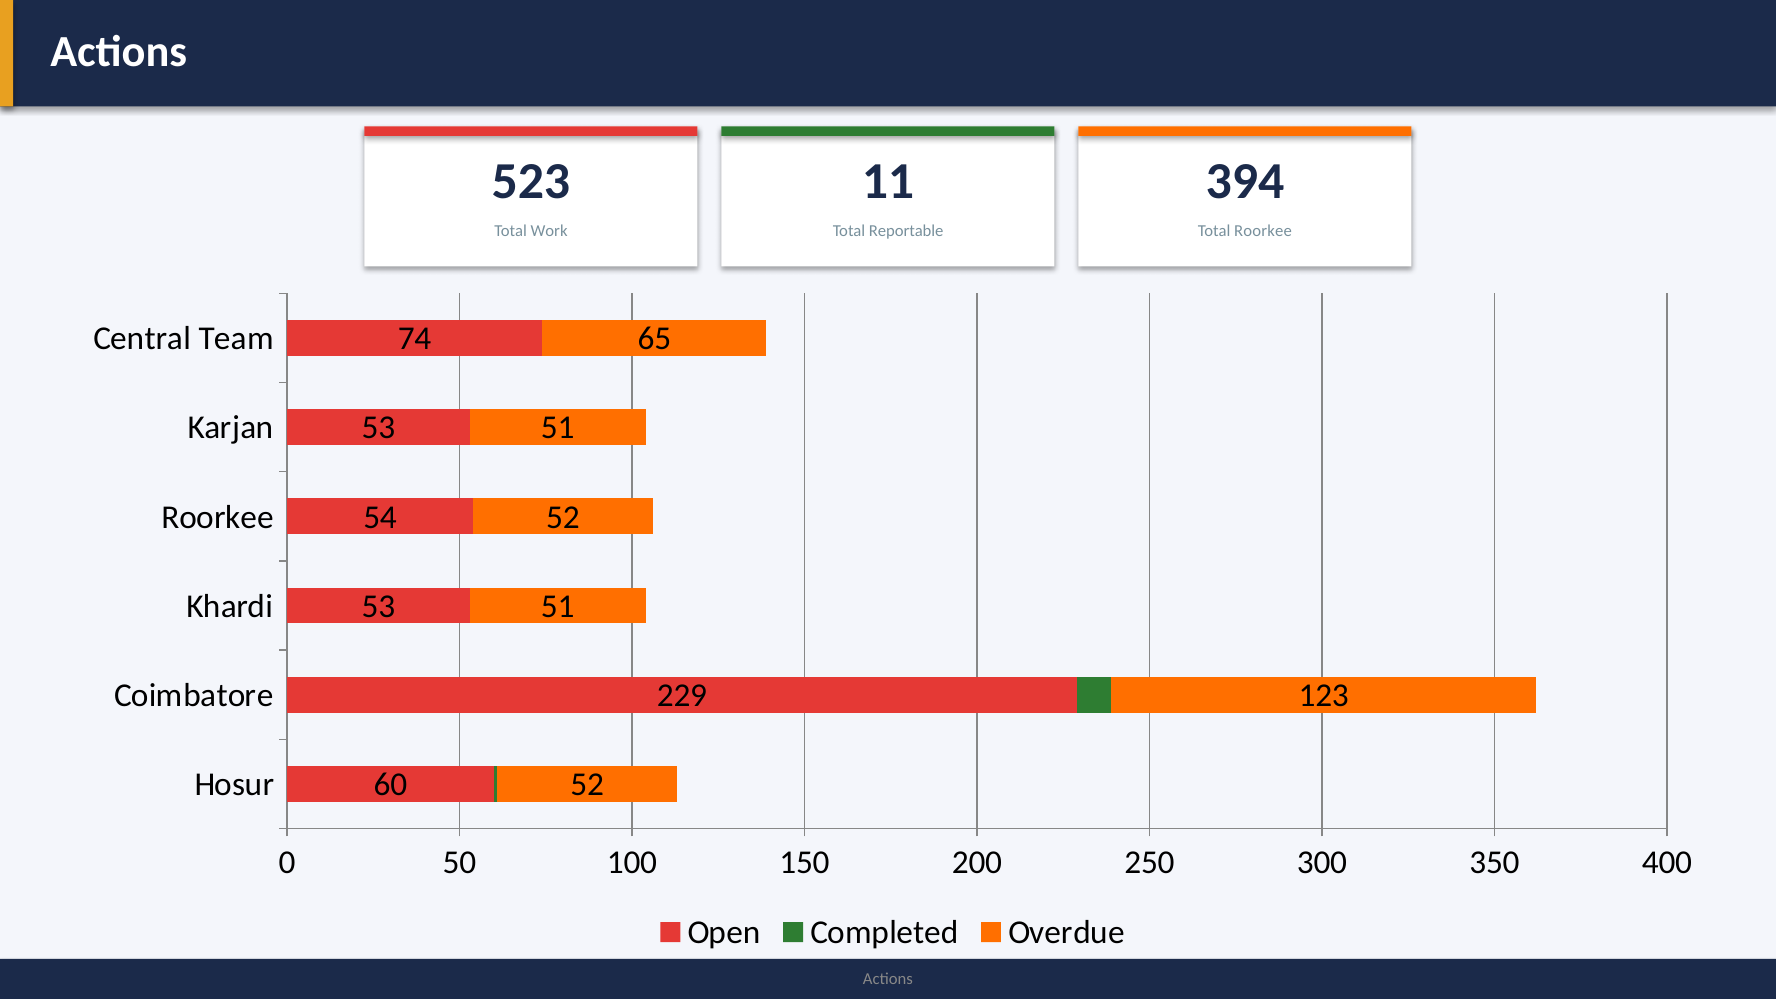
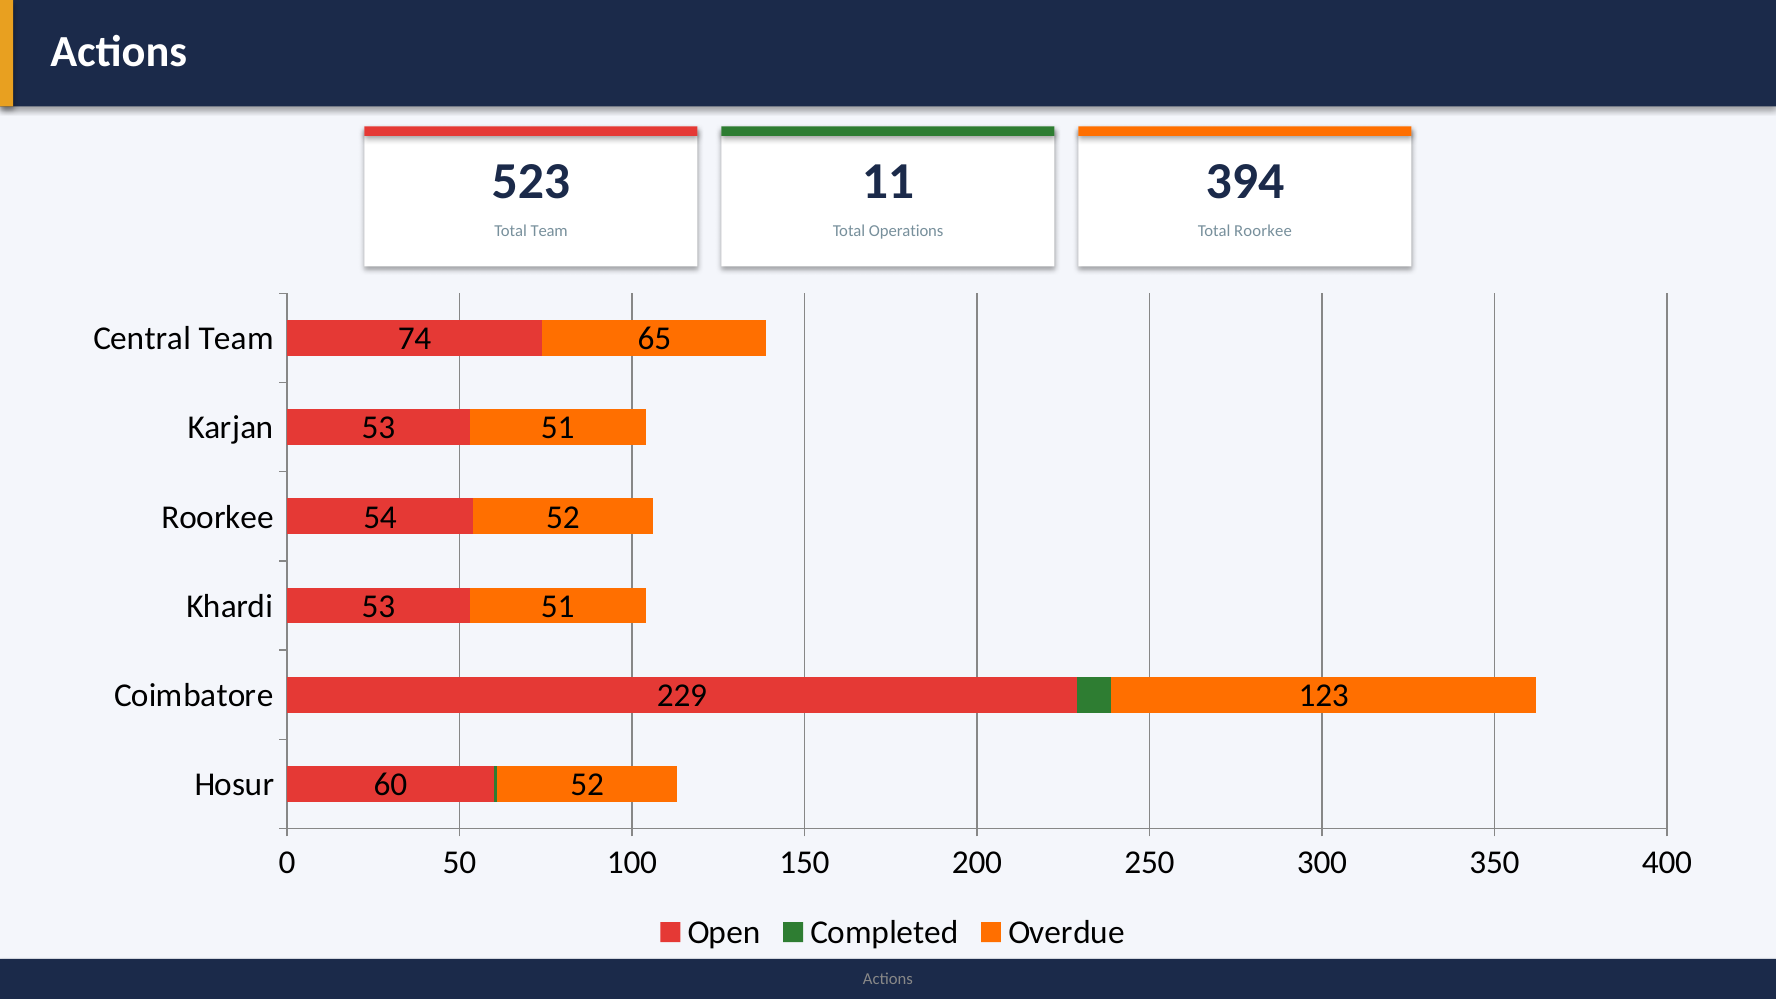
Total Work: Work -> Team
Reportable: Reportable -> Operations
